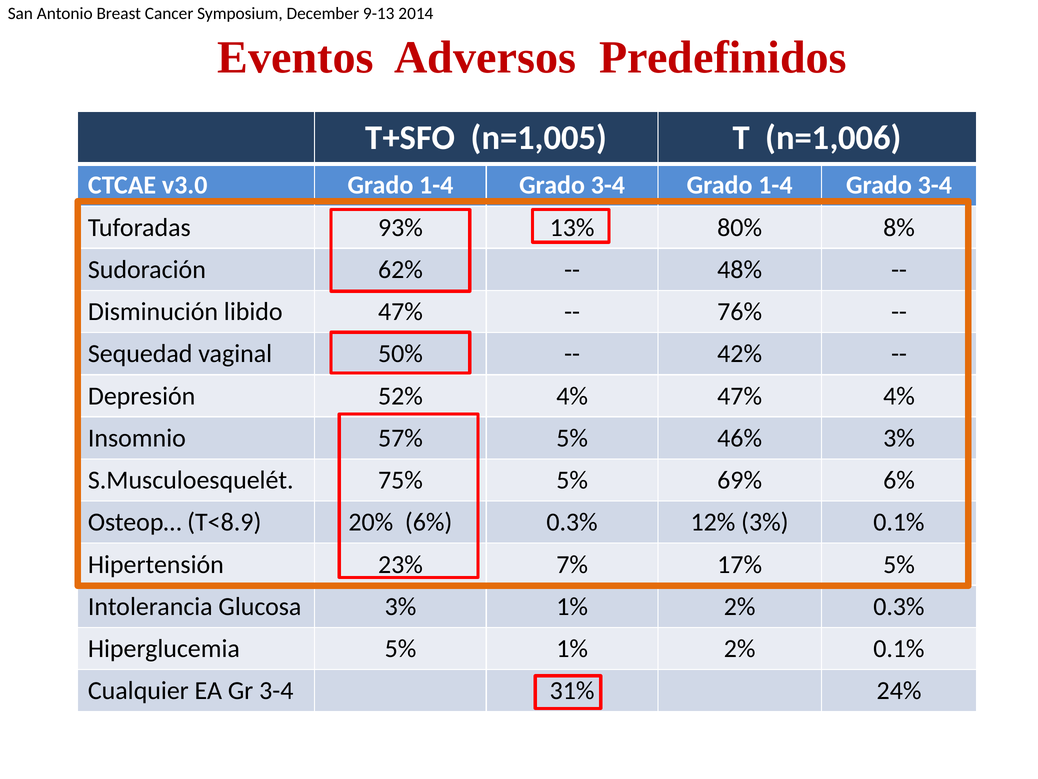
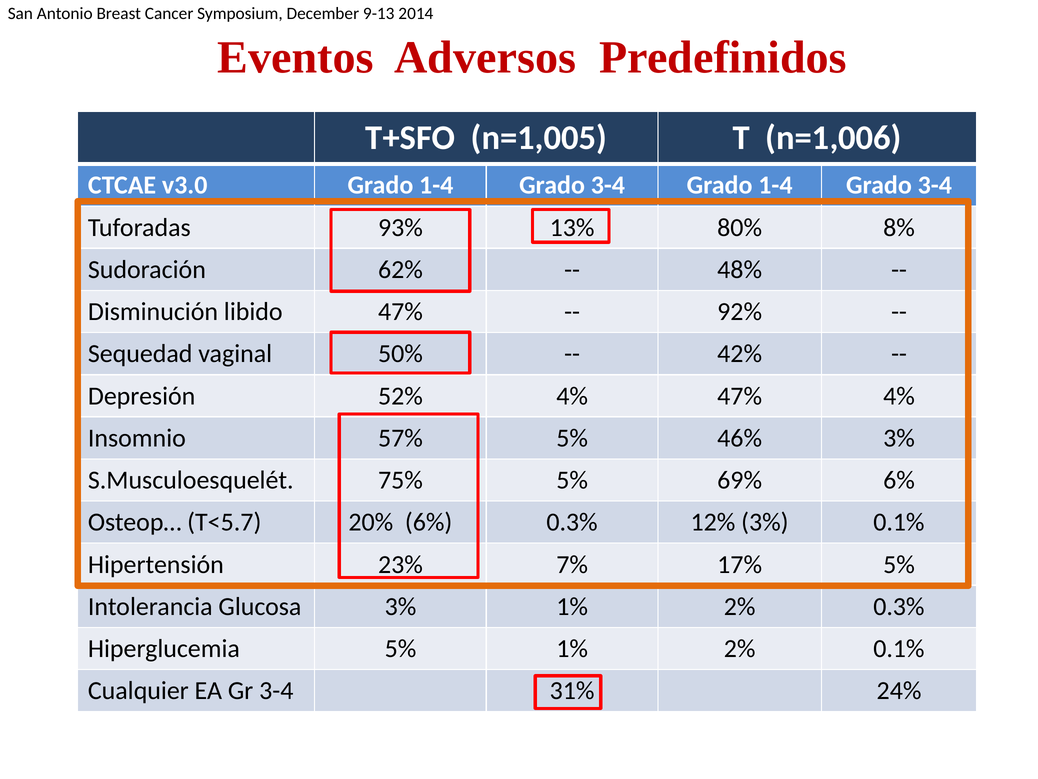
76%: 76% -> 92%
T<8.9: T<8.9 -> T<5.7
